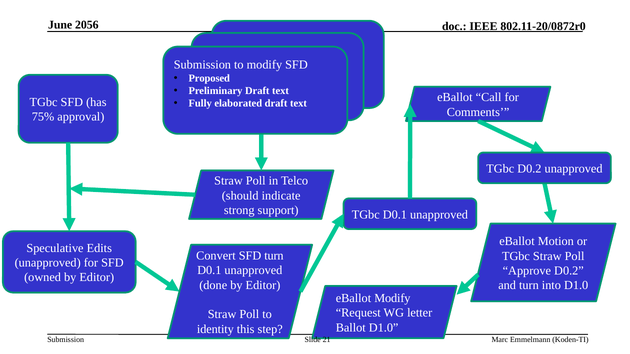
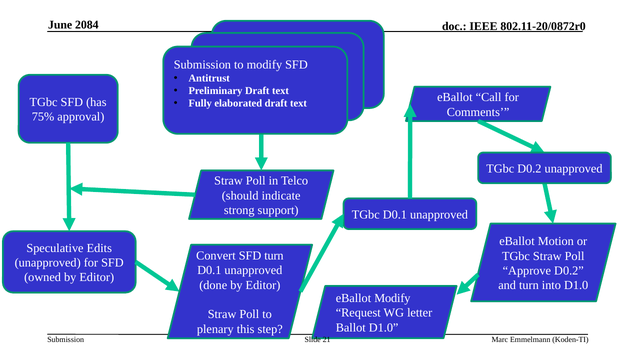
2056: 2056 -> 2084
Proposed: Proposed -> Antitrust
identity: identity -> plenary
